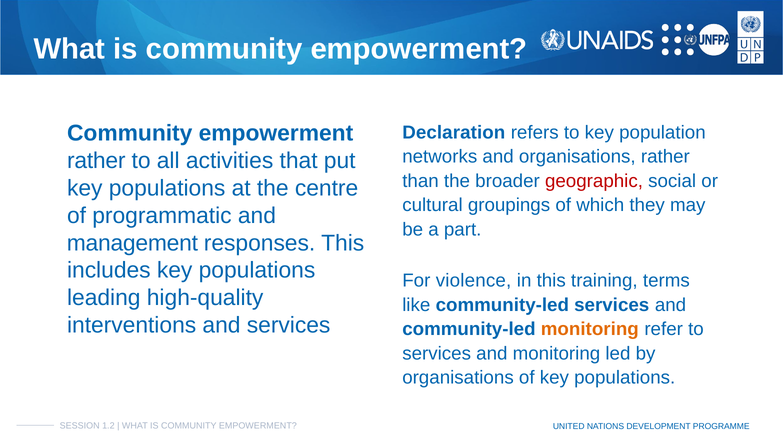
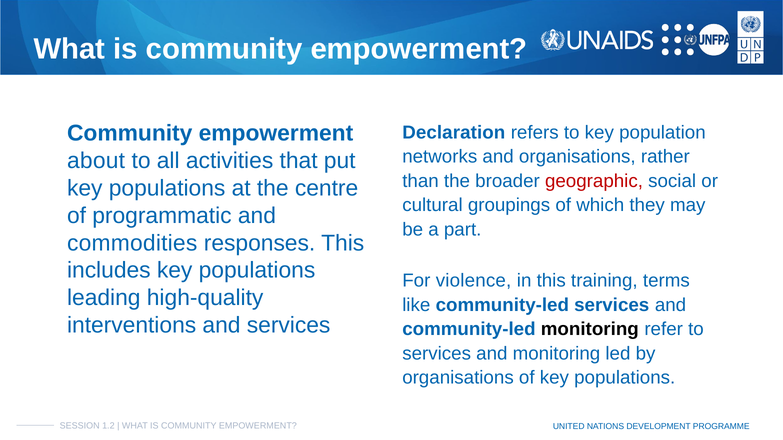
rather at (96, 161): rather -> about
management: management -> commodities
monitoring at (590, 330) colour: orange -> black
